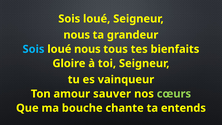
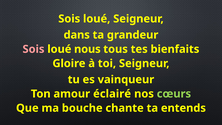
nous at (77, 35): nous -> dans
Sois at (33, 49) colour: light blue -> pink
sauver: sauver -> éclairé
